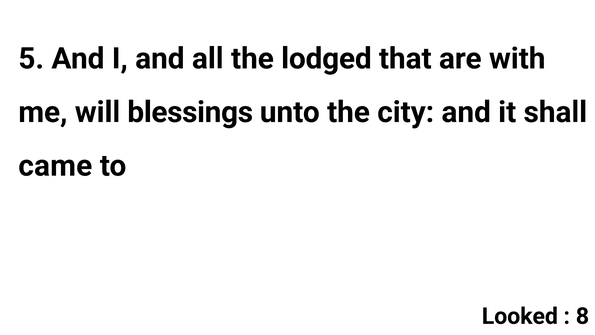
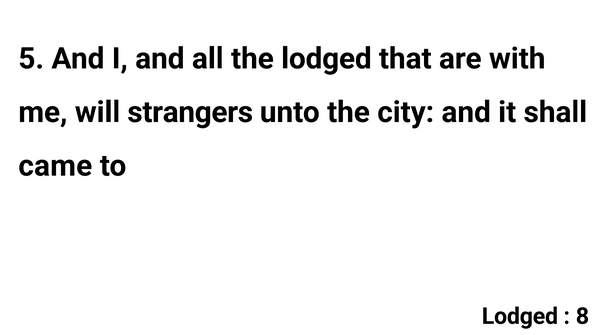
blessings: blessings -> strangers
Looked at (520, 316): Looked -> Lodged
